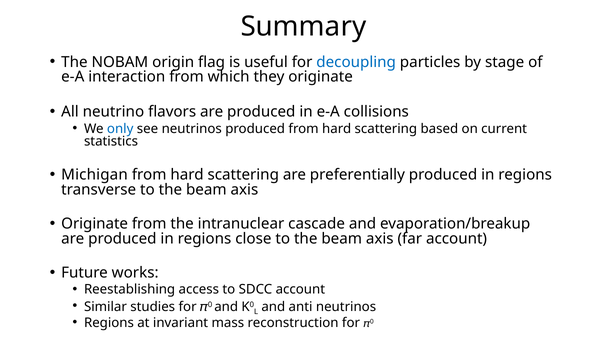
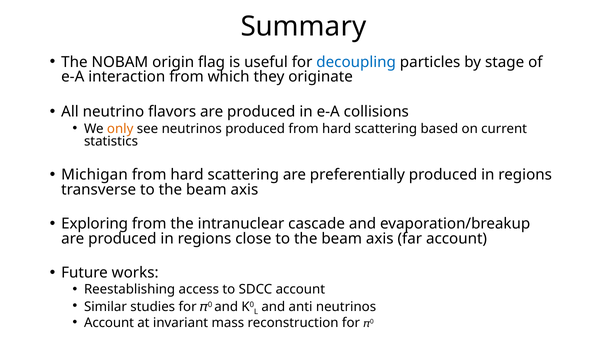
only colour: blue -> orange
Originate at (95, 223): Originate -> Exploring
Regions at (109, 322): Regions -> Account
